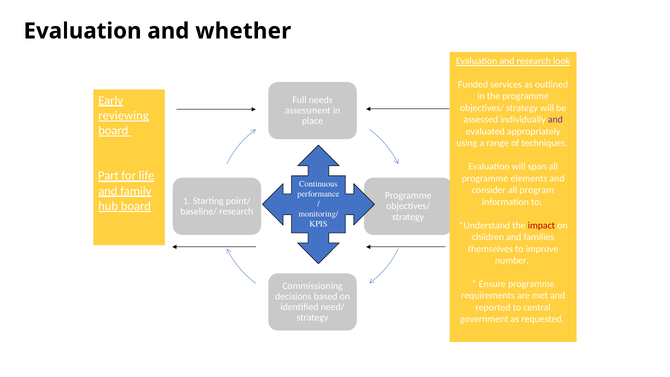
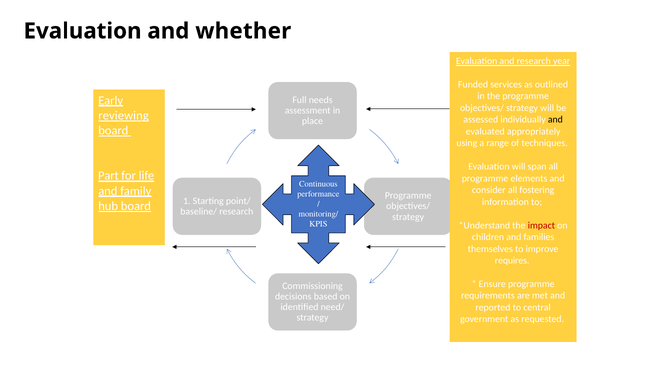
look: look -> year
and at (555, 120) colour: purple -> black
program: program -> fostering
number: number -> requires
